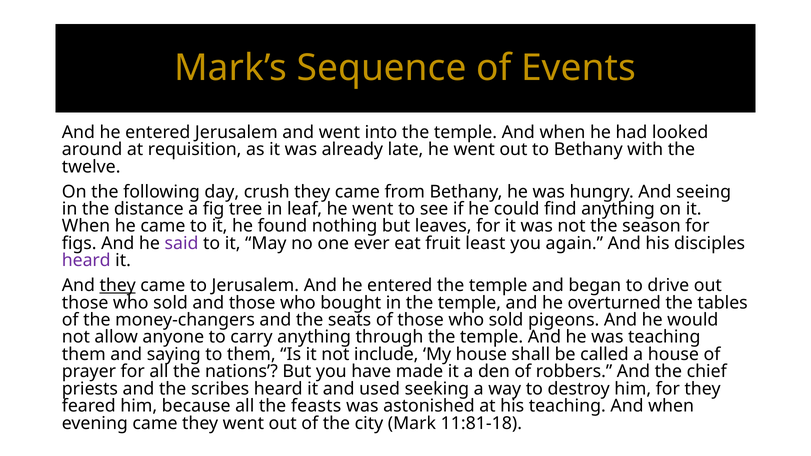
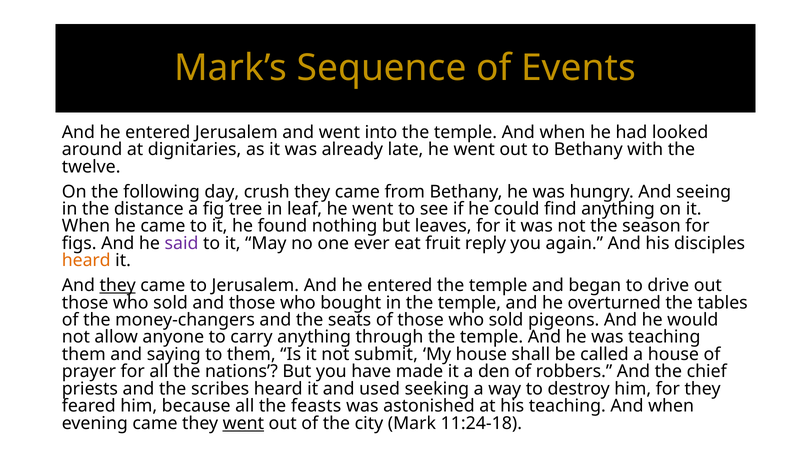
requisition: requisition -> dignitaries
least: least -> reply
heard at (86, 261) colour: purple -> orange
include: include -> submit
went at (243, 423) underline: none -> present
11:81-18: 11:81-18 -> 11:24-18
